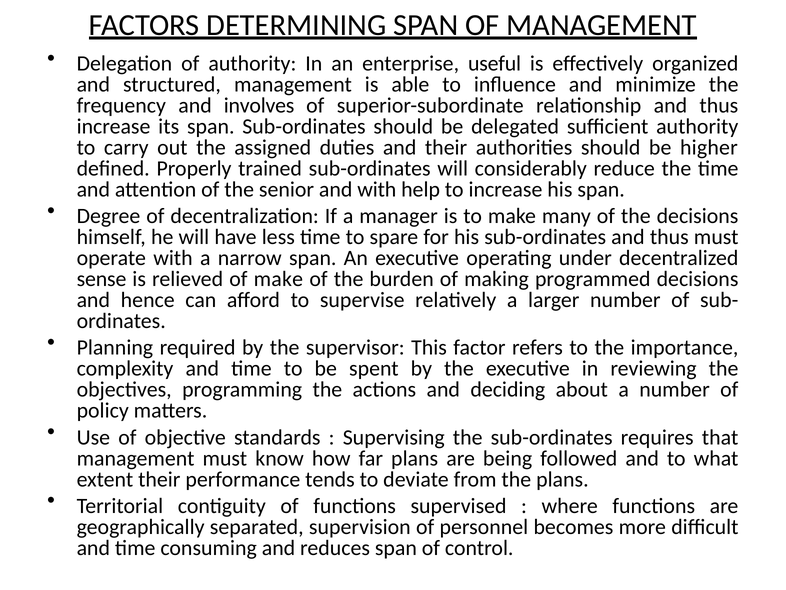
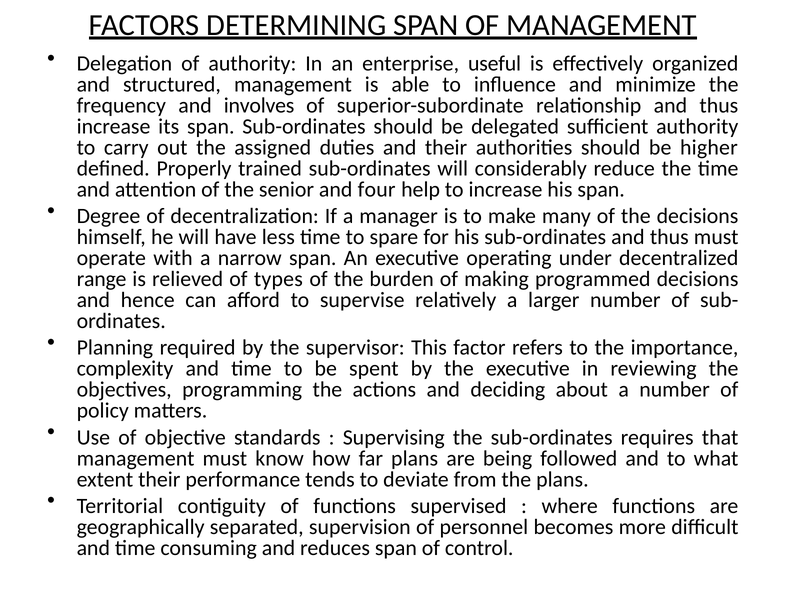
and with: with -> four
sense: sense -> range
of make: make -> types
